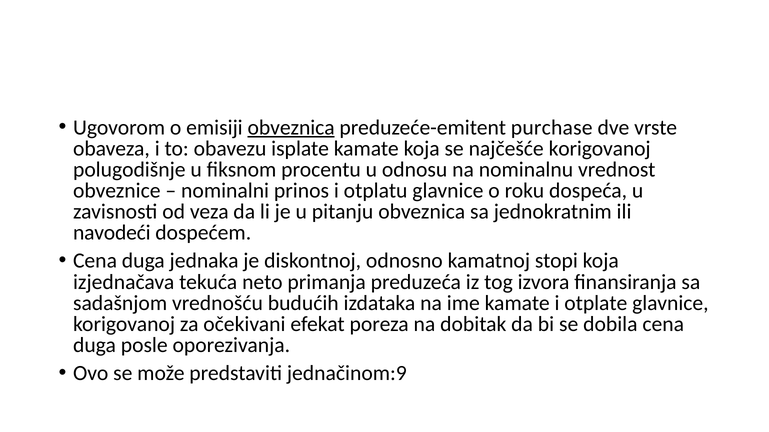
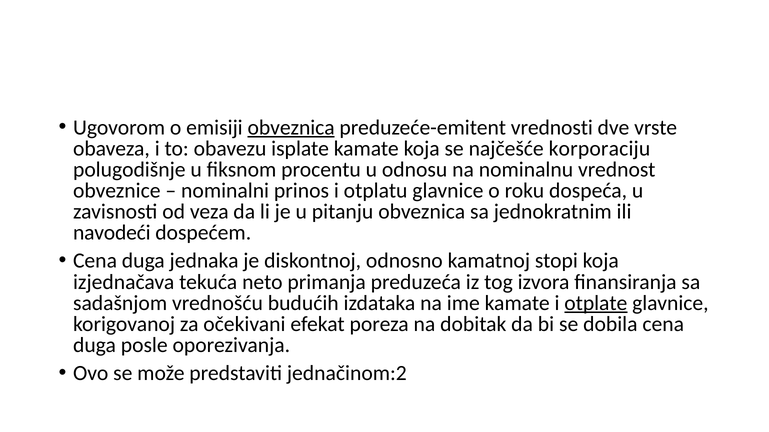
purchase: purchase -> vrednosti
najčešće korigovanoj: korigovanoj -> korporaciju
otplate underline: none -> present
jednačinom:9: jednačinom:9 -> jednačinom:2
